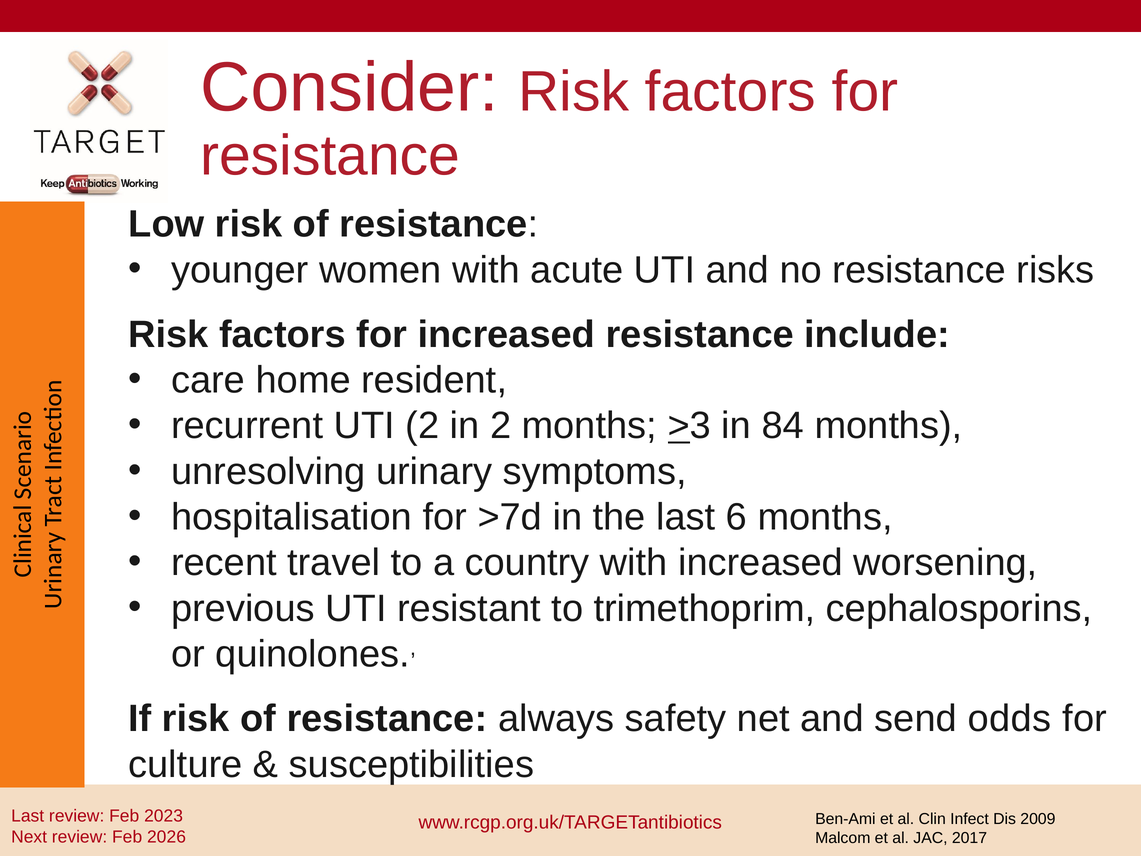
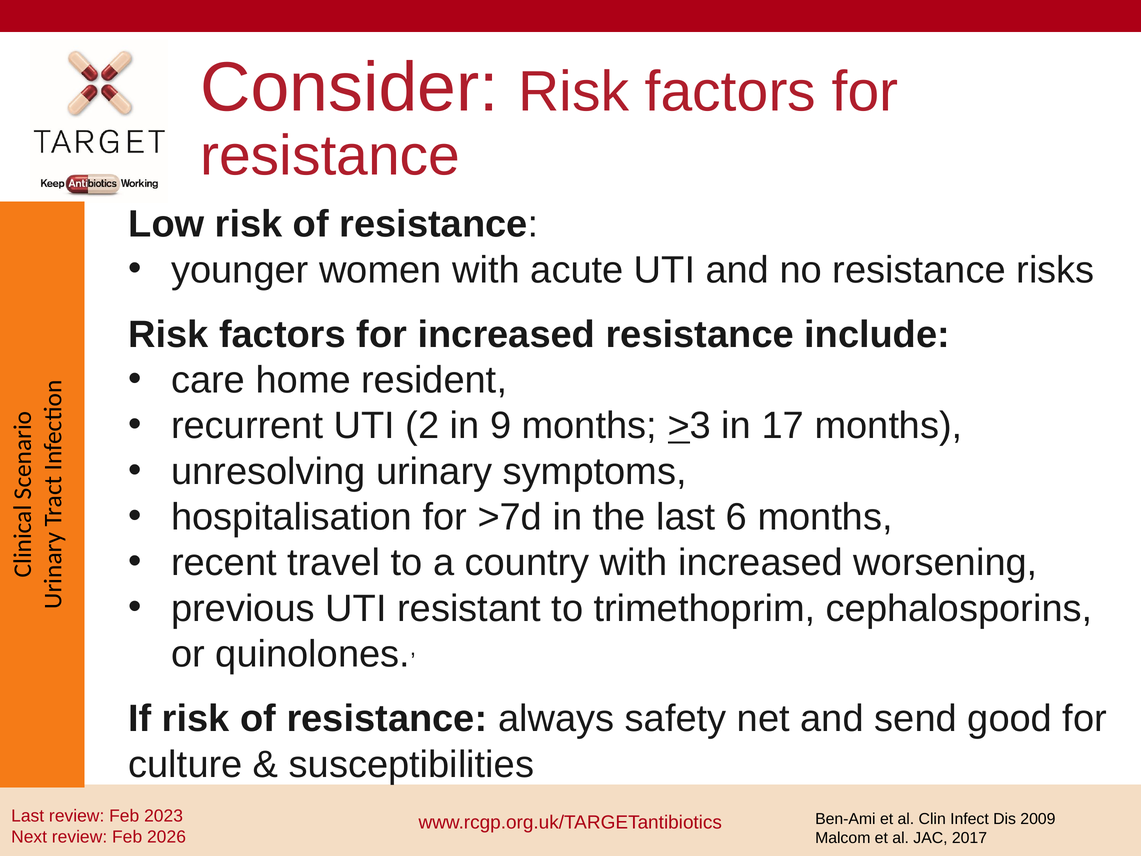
in 2: 2 -> 9
84: 84 -> 17
odds: odds -> good
